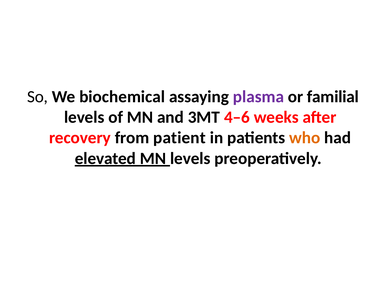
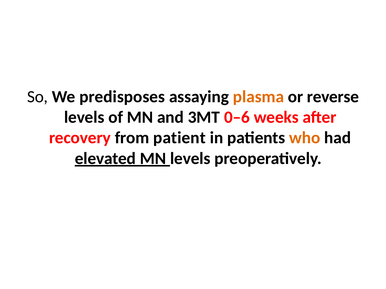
biochemical: biochemical -> predisposes
plasma colour: purple -> orange
familial: familial -> reverse
4–6: 4–6 -> 0–6
